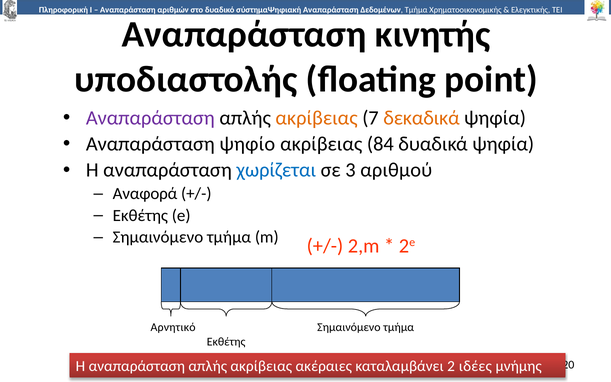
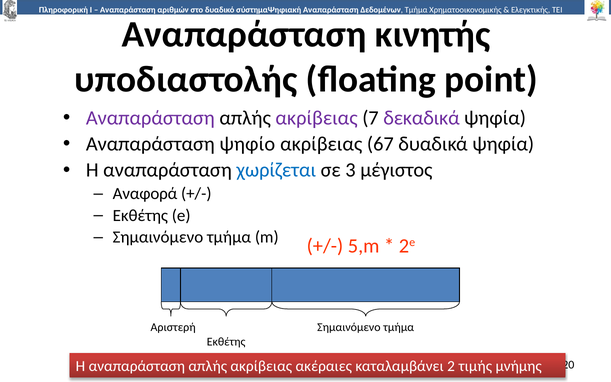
ακρίβειας at (317, 118) colour: orange -> purple
δεκαδικά colour: orange -> purple
84: 84 -> 67
αριθμού: αριθμού -> μέγιστος
2,m: 2,m -> 5,m
Αρνητικό: Αρνητικό -> Αριστερή
ιδέες: ιδέες -> τιμής
